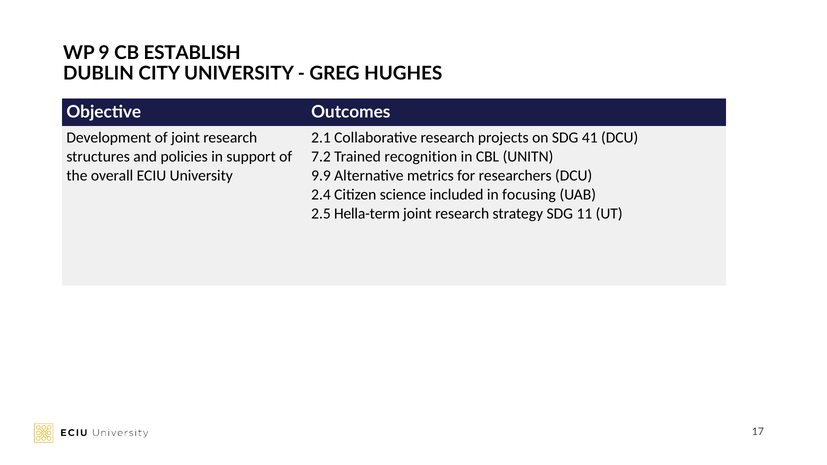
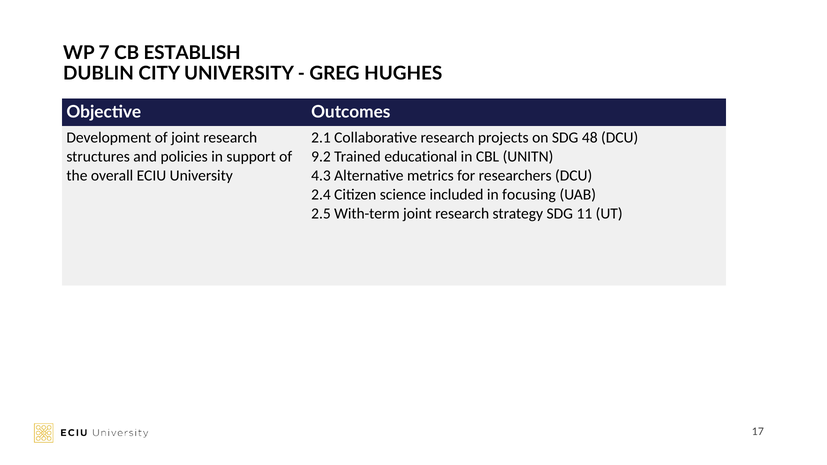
9: 9 -> 7
41: 41 -> 48
7.2: 7.2 -> 9.2
recognition: recognition -> educational
9.9: 9.9 -> 4.3
Hella-term: Hella-term -> With-term
